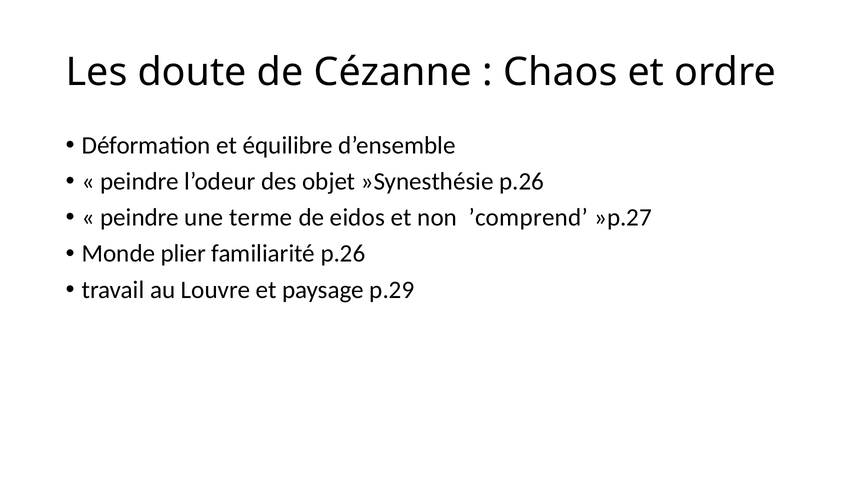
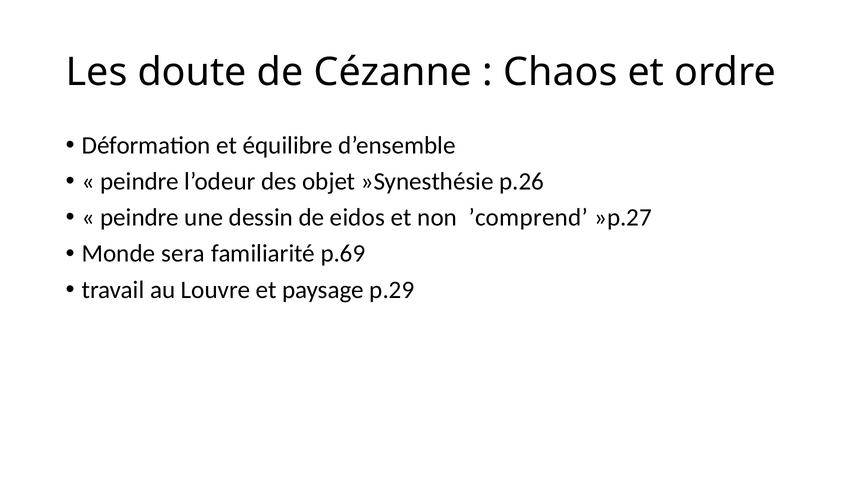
terme: terme -> dessin
plier: plier -> sera
familiarité p.26: p.26 -> p.69
